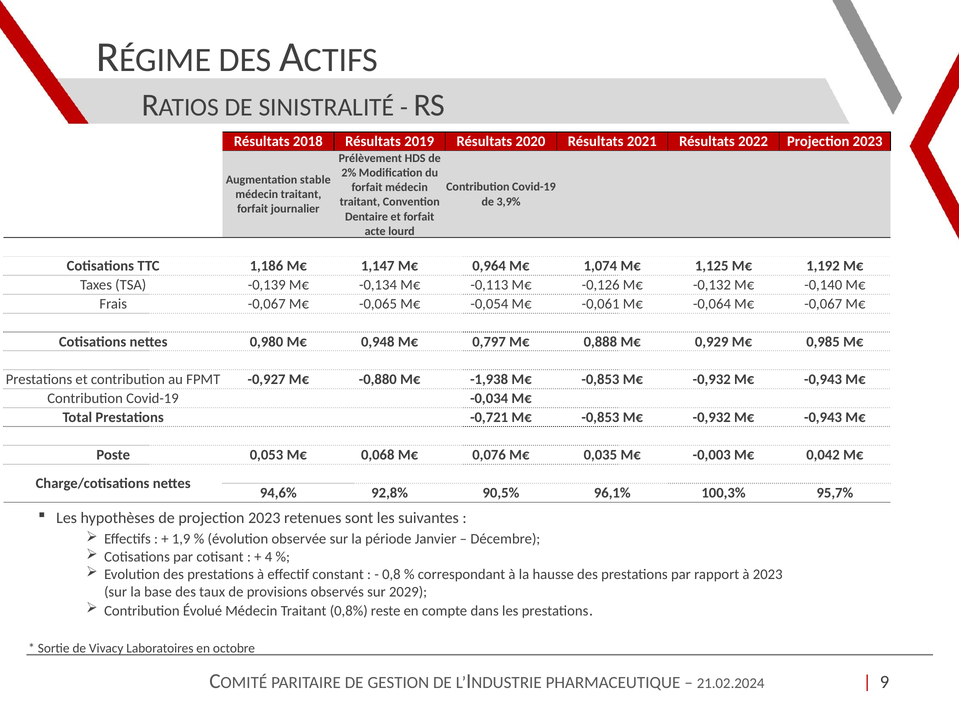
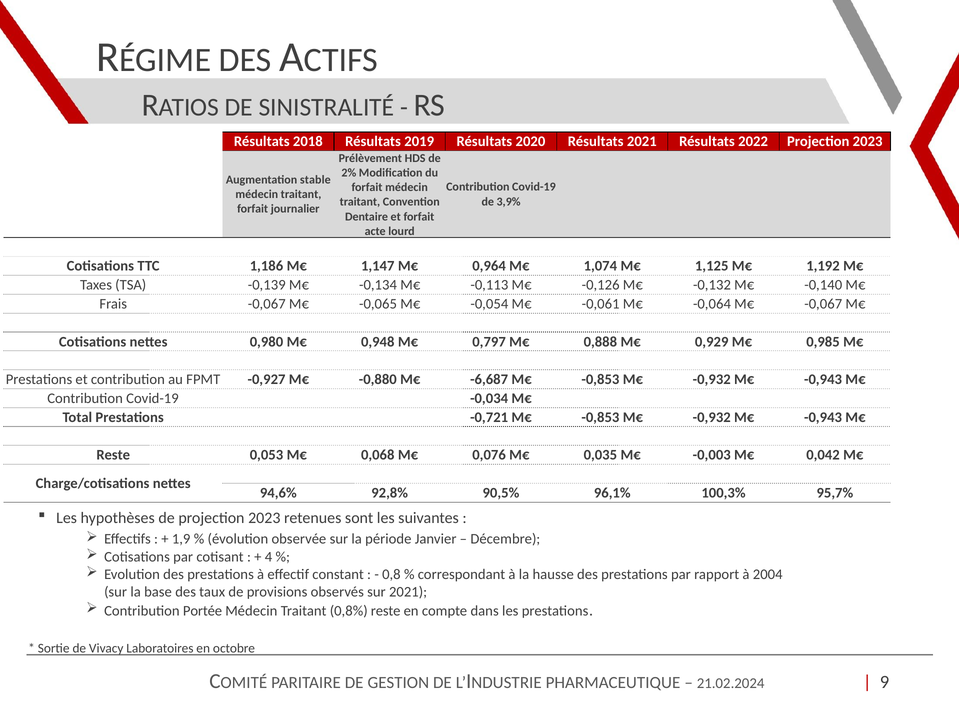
-1,938: -1,938 -> -6,687
Poste at (113, 455): Poste -> Reste
à 2023: 2023 -> 2004
sur 2029: 2029 -> 2021
Évolué: Évolué -> Portée
